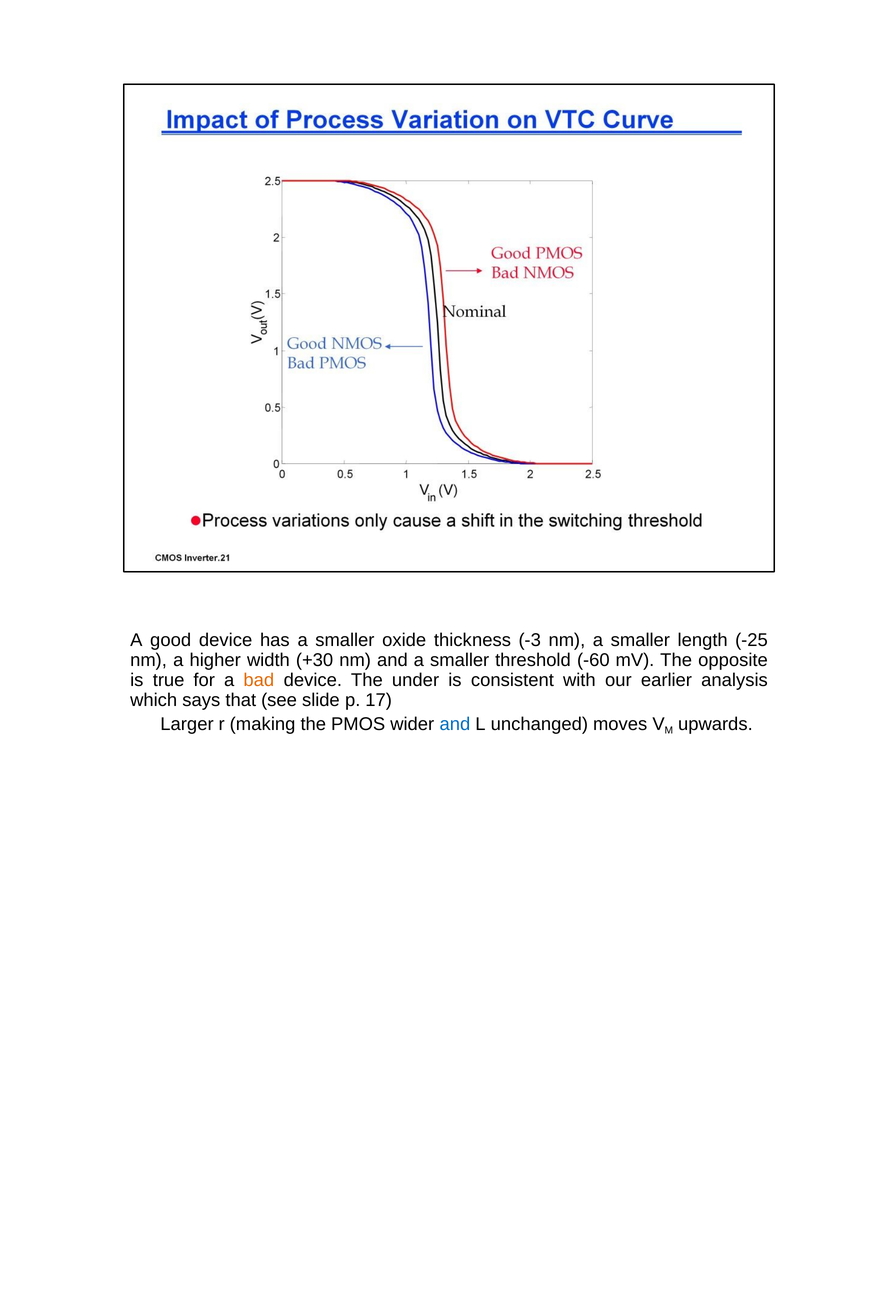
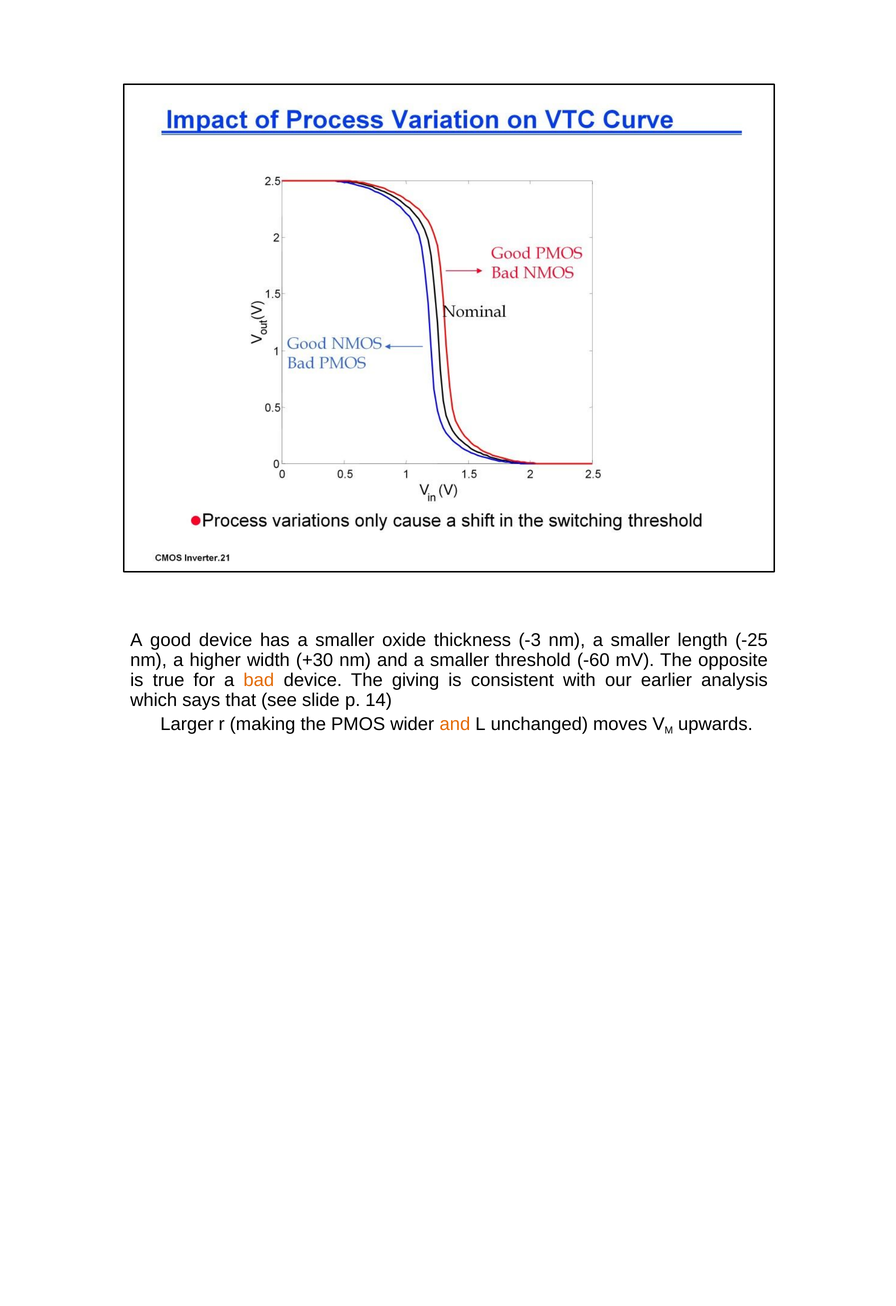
under: under -> giving
17: 17 -> 14
and at (455, 724) colour: blue -> orange
